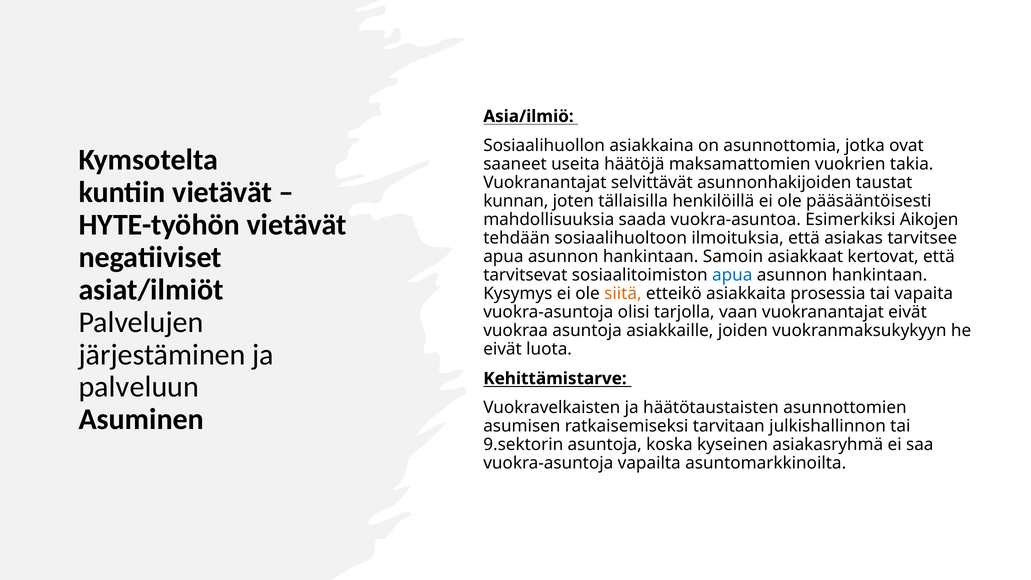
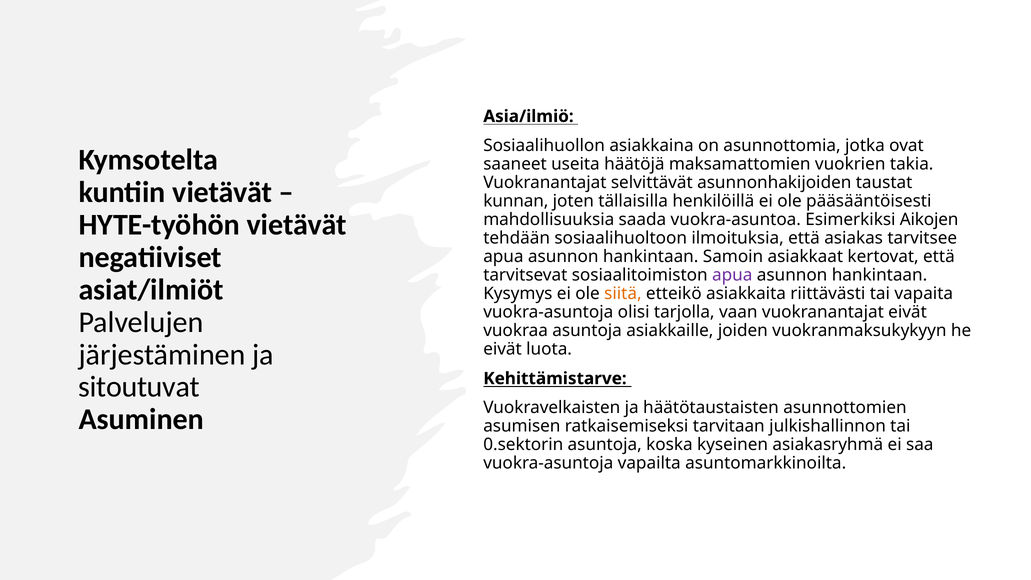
apua at (732, 275) colour: blue -> purple
prosessia: prosessia -> riittävästi
palveluun: palveluun -> sitoutuvat
9.sektorin: 9.sektorin -> 0.sektorin
